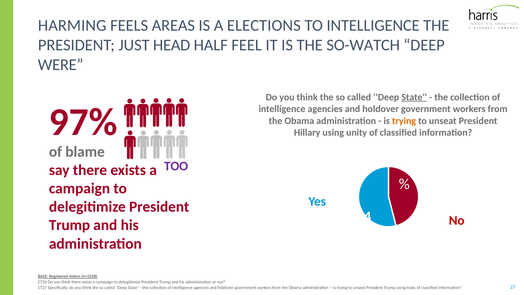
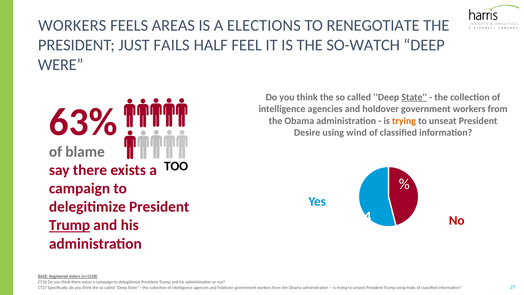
HARMING at (72, 25): HARMING -> WORKERS
TO INTELLIGENCE: INTELLIGENCE -> RENEGOTIATE
HEAD: HEAD -> FAILS
97%: 97% -> 63%
Hillary: Hillary -> Desire
unity: unity -> wind
TOO colour: purple -> black
Trump at (69, 225) underline: none -> present
